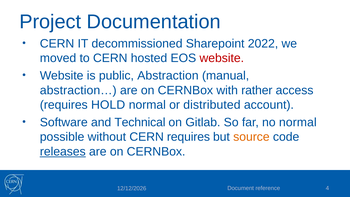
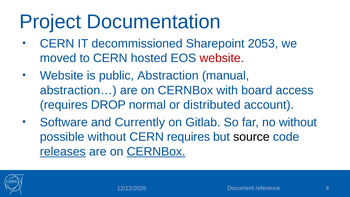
2022: 2022 -> 2053
rather: rather -> board
HOLD: HOLD -> DROP
Technical: Technical -> Currently
no normal: normal -> without
source colour: orange -> black
CERNBox at (156, 151) underline: none -> present
